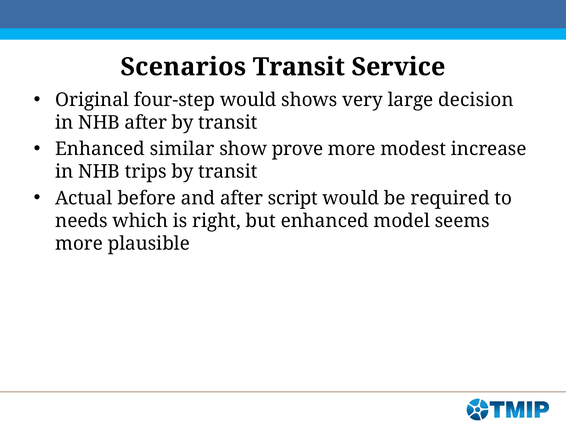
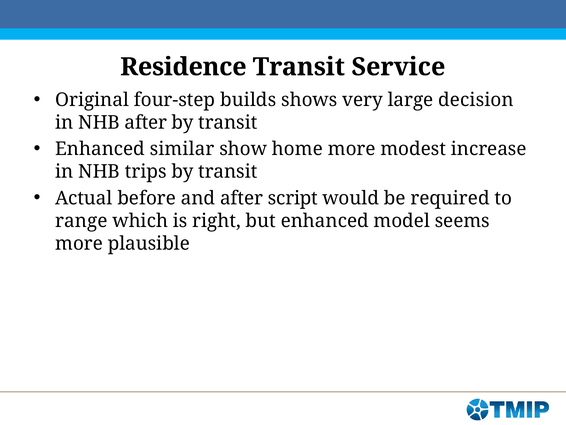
Scenarios: Scenarios -> Residence
four-step would: would -> builds
prove: prove -> home
needs: needs -> range
